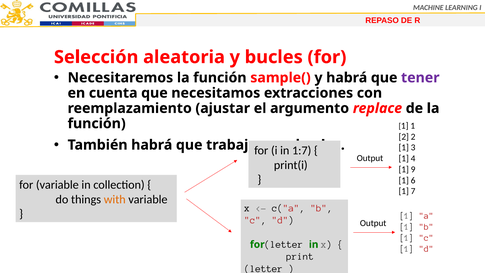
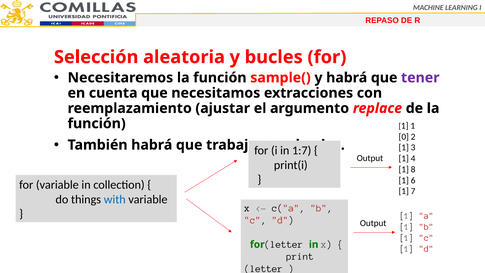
2 at (404, 137): 2 -> 0
9: 9 -> 8
with colour: orange -> blue
